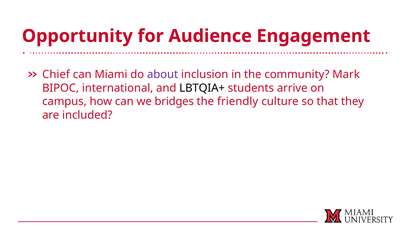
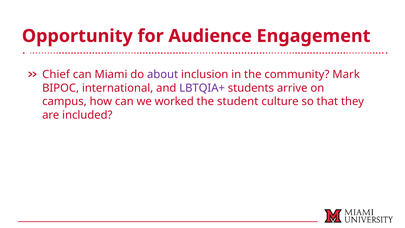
LBTQIA+ colour: black -> purple
bridges: bridges -> worked
friendly: friendly -> student
